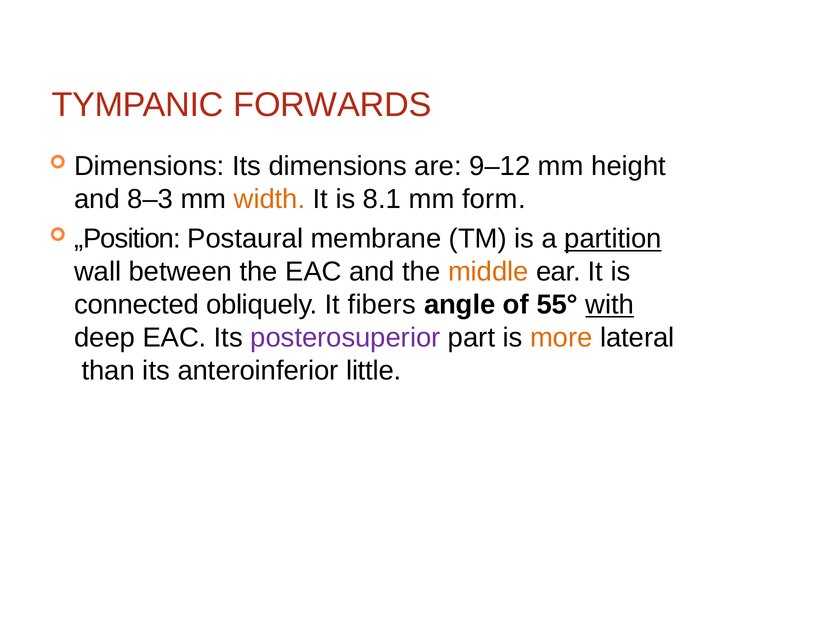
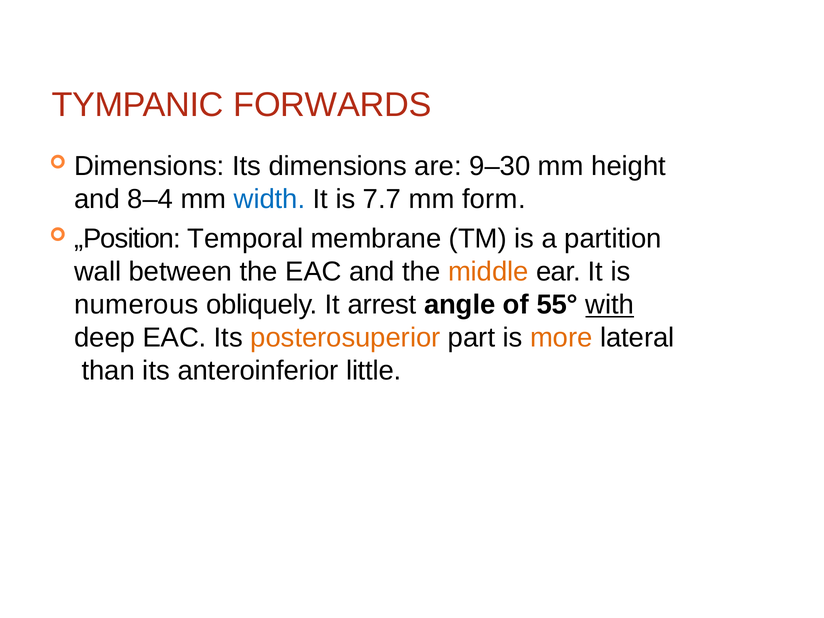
9–12: 9–12 -> 9–30
8–3: 8–3 -> 8–4
width colour: orange -> blue
8.1: 8.1 -> 7.7
Postaural: Postaural -> Temporal
partition underline: present -> none
connected: connected -> numerous
fibers: fibers -> arrest
posterosuperior colour: purple -> orange
